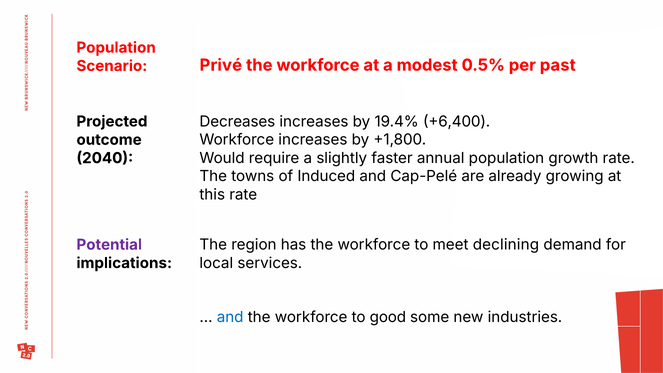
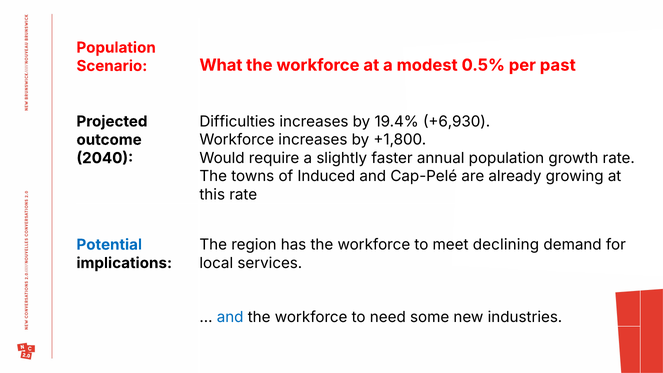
Privé: Privé -> What
Decreases: Decreases -> Difficulties
+6,400: +6,400 -> +6,930
Potential colour: purple -> blue
good: good -> need
